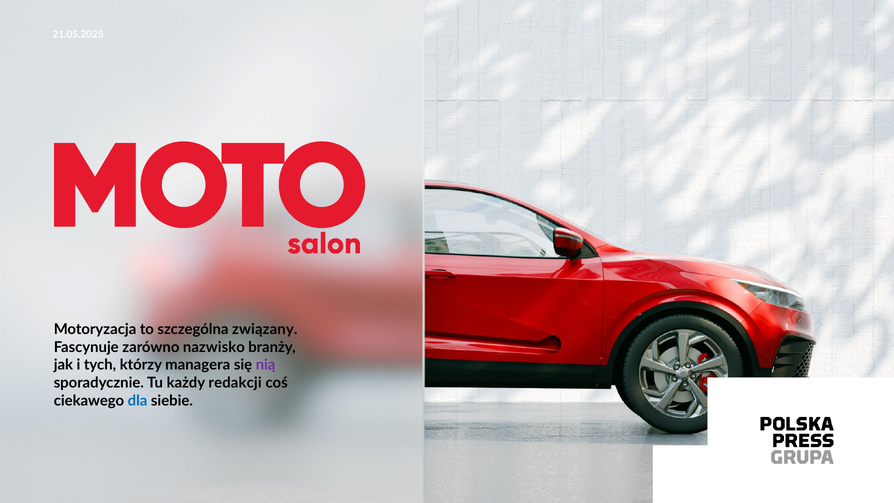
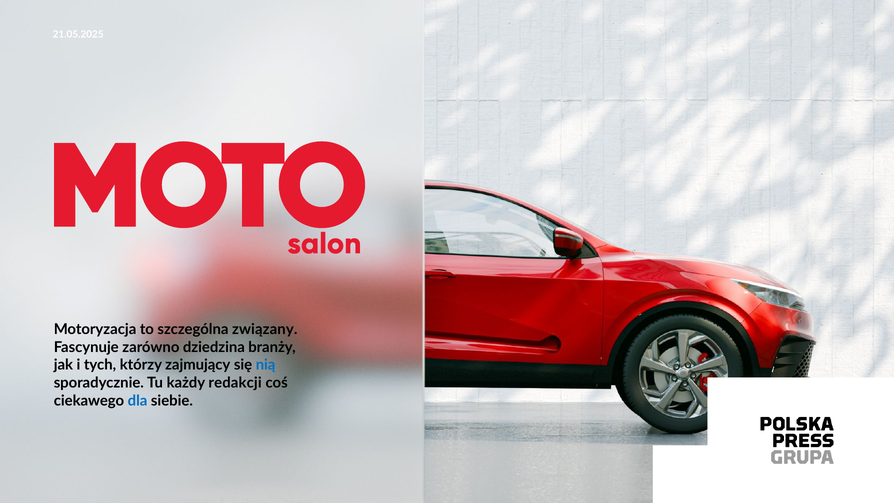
nazwisko: nazwisko -> dziedzina
managera: managera -> zajmujący
nią colour: purple -> blue
